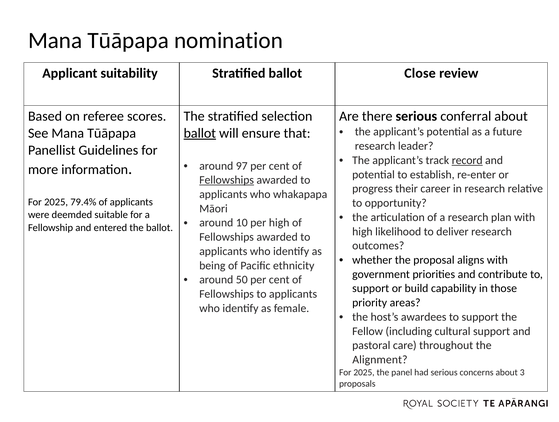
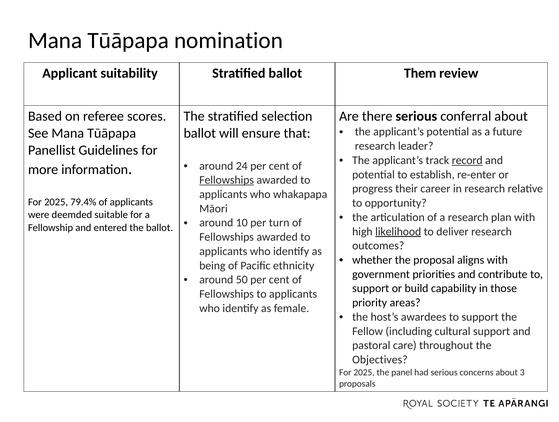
Close: Close -> Them
ballot at (200, 133) underline: present -> none
97: 97 -> 24
per high: high -> turn
likelihood underline: none -> present
Alignment: Alignment -> Objectives
